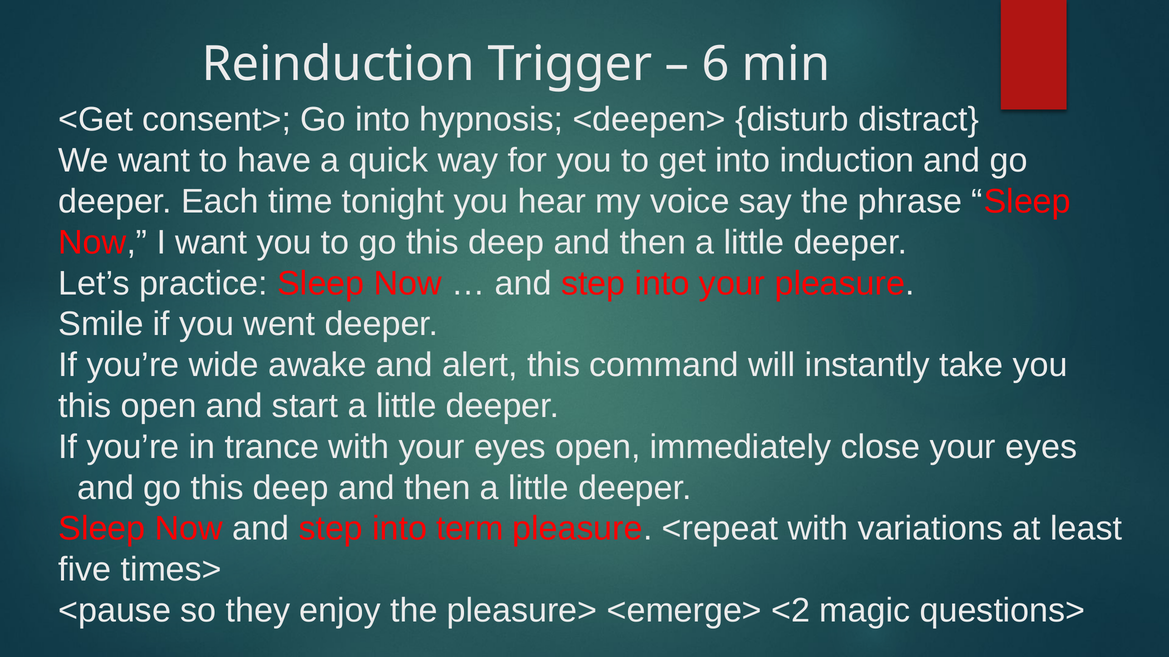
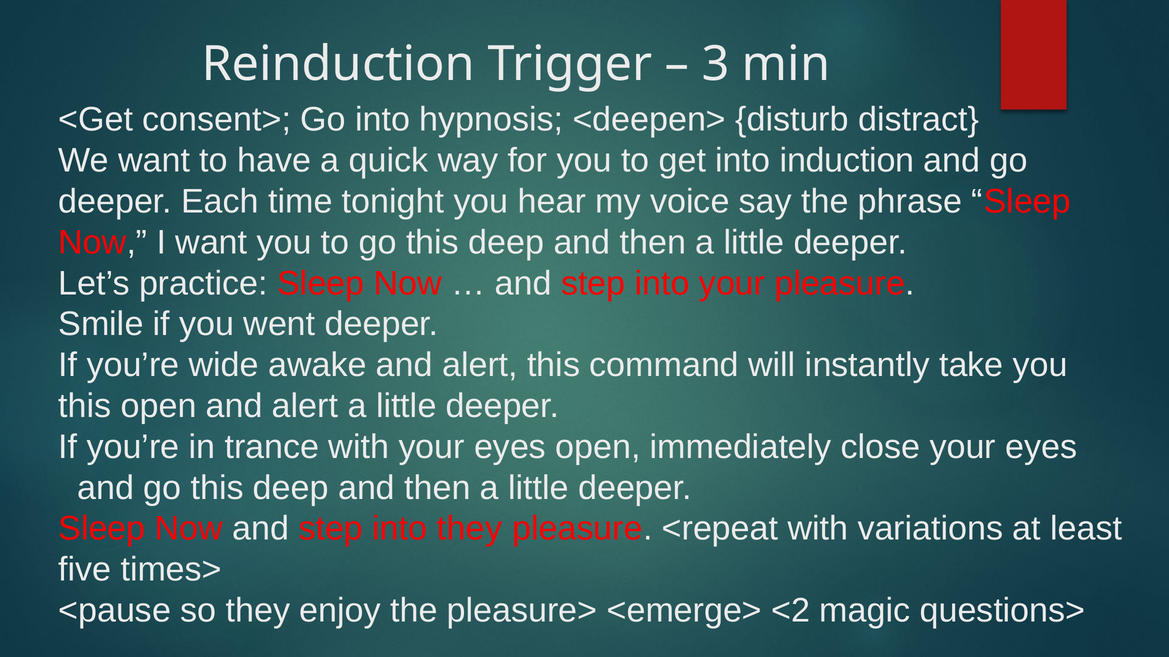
6: 6 -> 3
start at (305, 406): start -> alert
into term: term -> they
